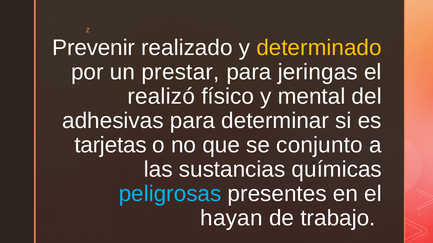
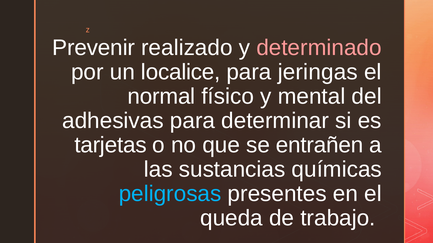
determinado colour: yellow -> pink
prestar: prestar -> localice
realizó: realizó -> normal
conjunto: conjunto -> entrañen
hayan: hayan -> queda
